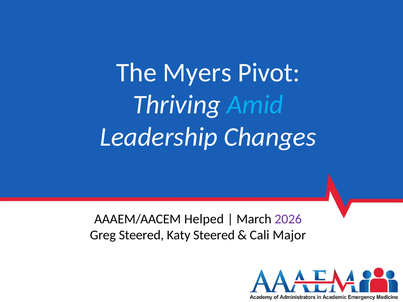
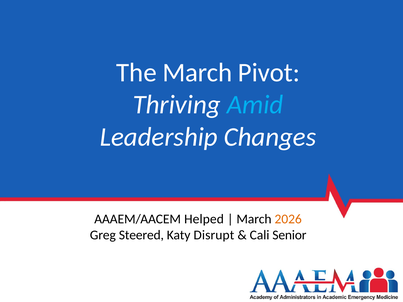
The Myers: Myers -> March
2026 colour: purple -> orange
Katy Steered: Steered -> Disrupt
Major: Major -> Senior
